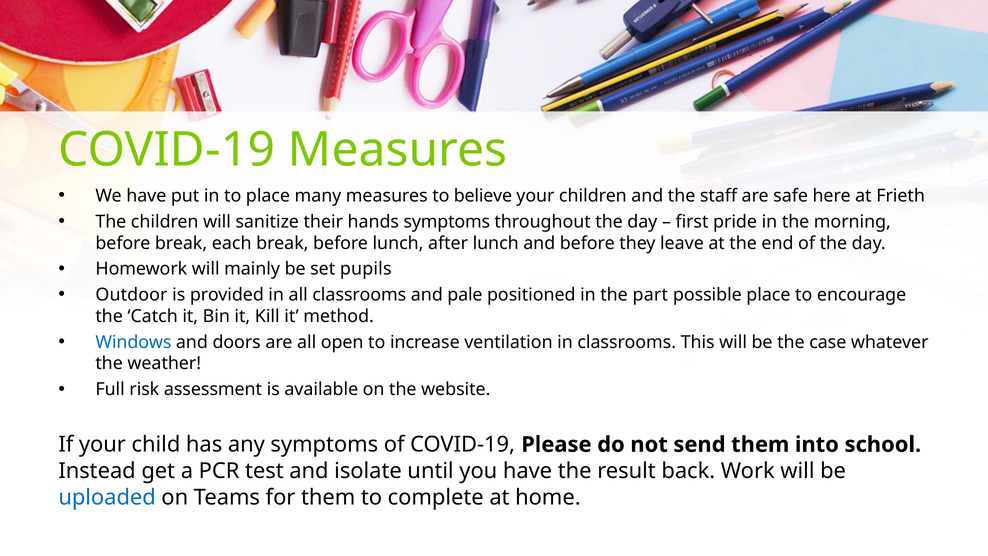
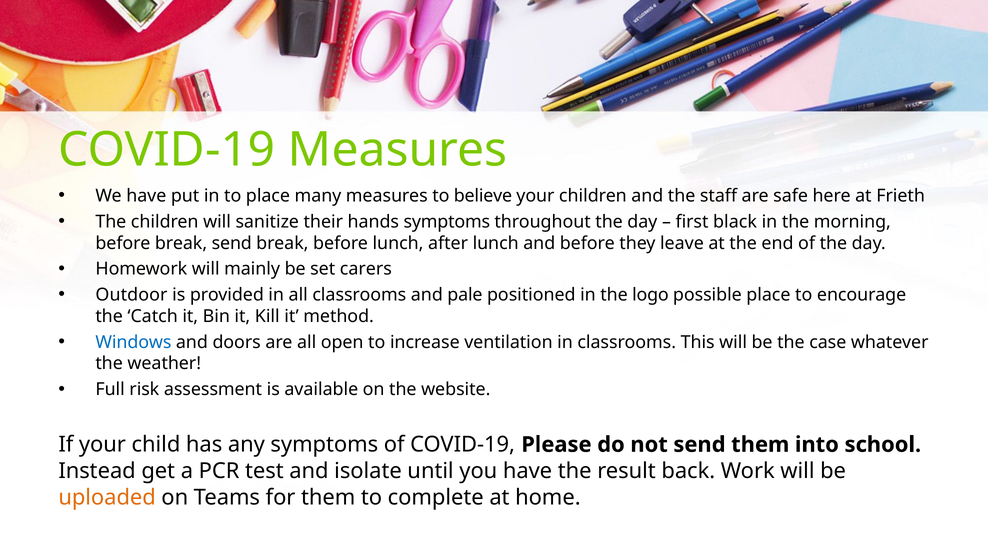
pride: pride -> black
break each: each -> send
pupils: pupils -> carers
part: part -> logo
uploaded colour: blue -> orange
